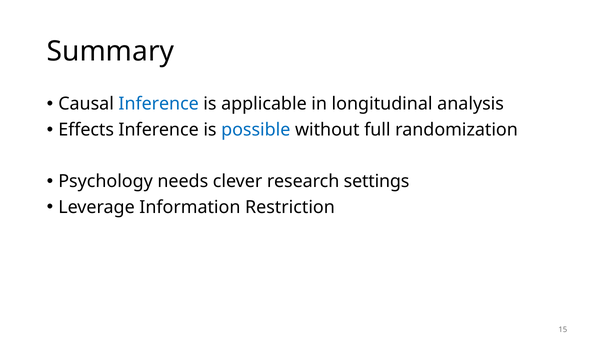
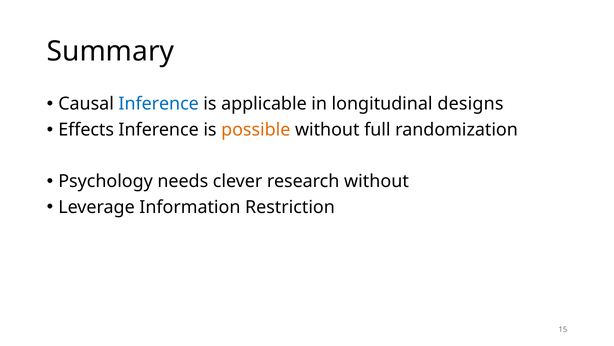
analysis: analysis -> designs
possible colour: blue -> orange
research settings: settings -> without
